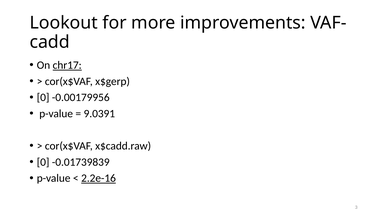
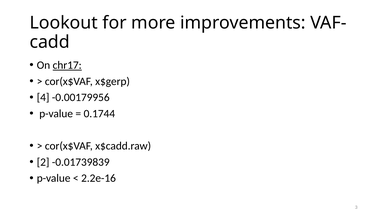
0 at (43, 98): 0 -> 4
9.0391: 9.0391 -> 0.1744
0 at (43, 163): 0 -> 2
2.2e-16 underline: present -> none
